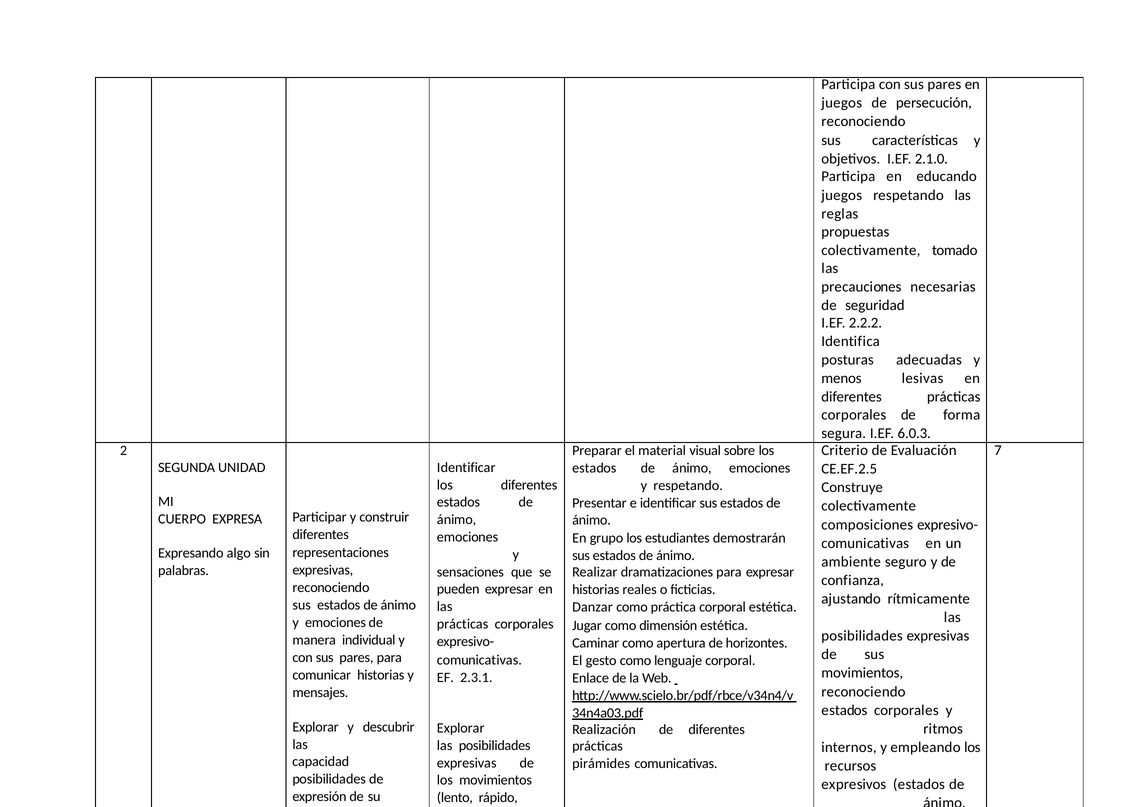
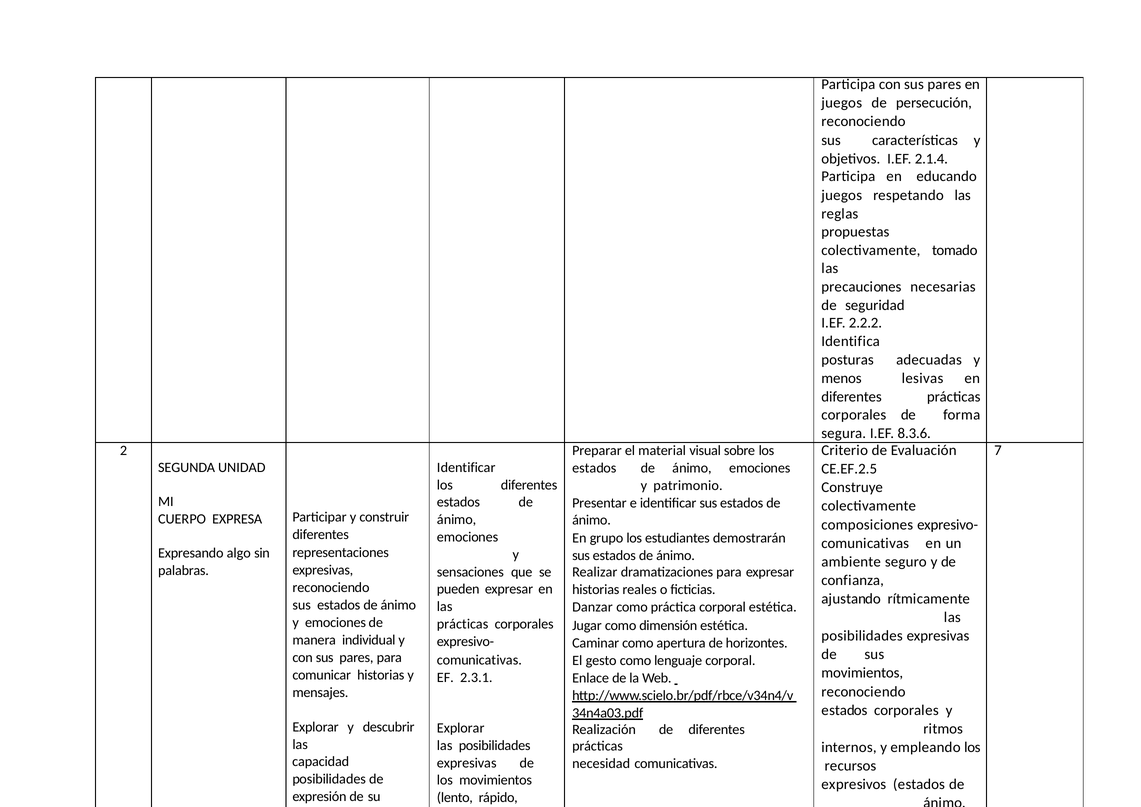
2.1.0: 2.1.0 -> 2.1.4
6.0.3: 6.0.3 -> 8.3.6
y respetando: respetando -> patrimonio
pirámides: pirámides -> necesidad
